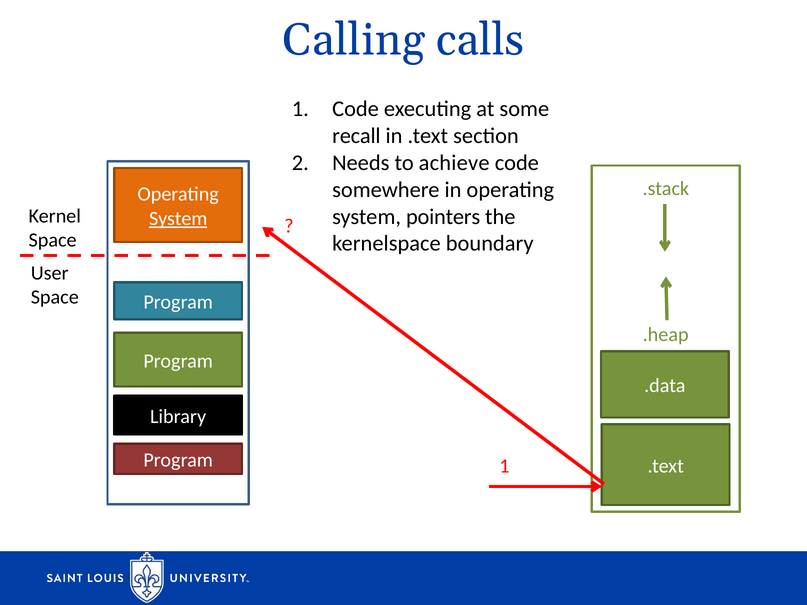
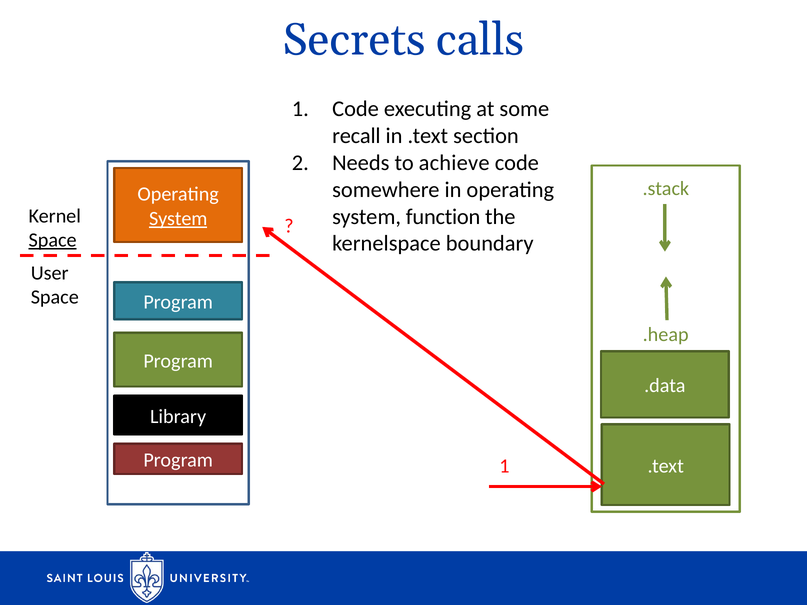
Calling: Calling -> Secrets
pointers: pointers -> function
Space at (53, 240) underline: none -> present
